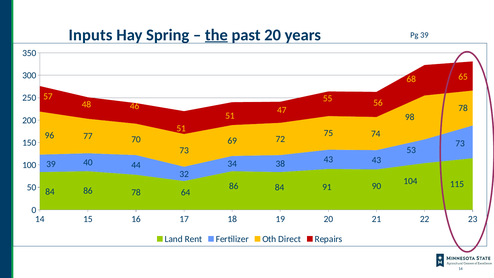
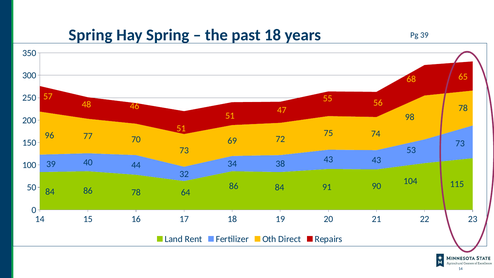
Inputs at (90, 35): Inputs -> Spring
the underline: present -> none
past 20: 20 -> 18
